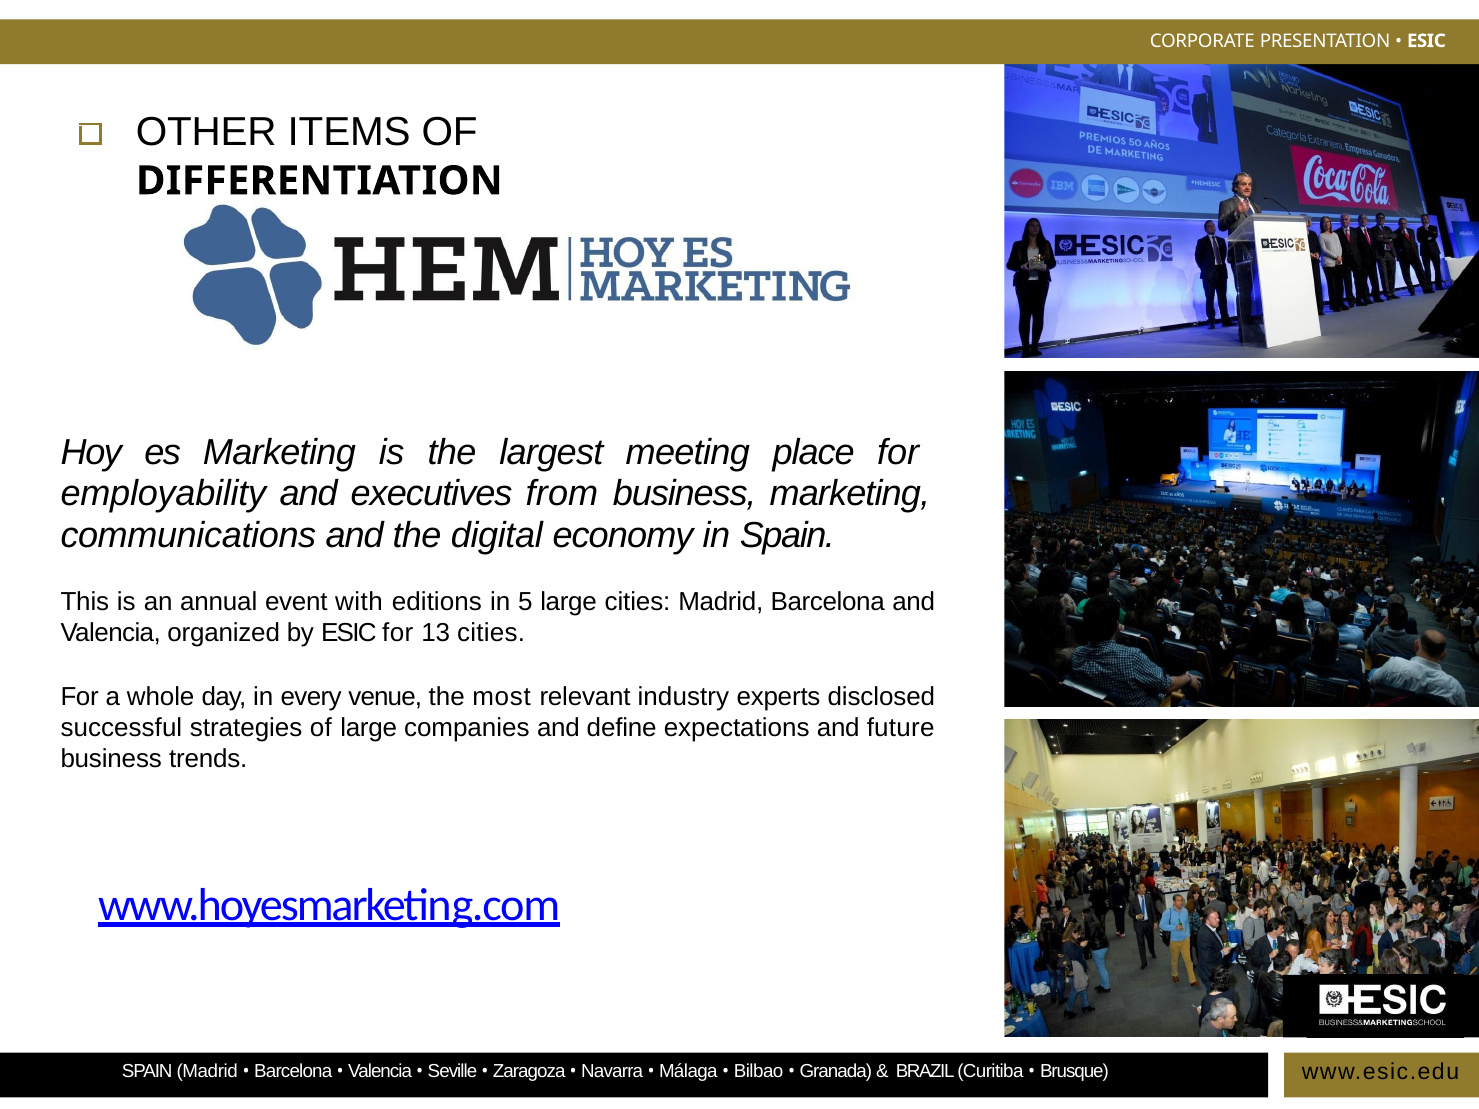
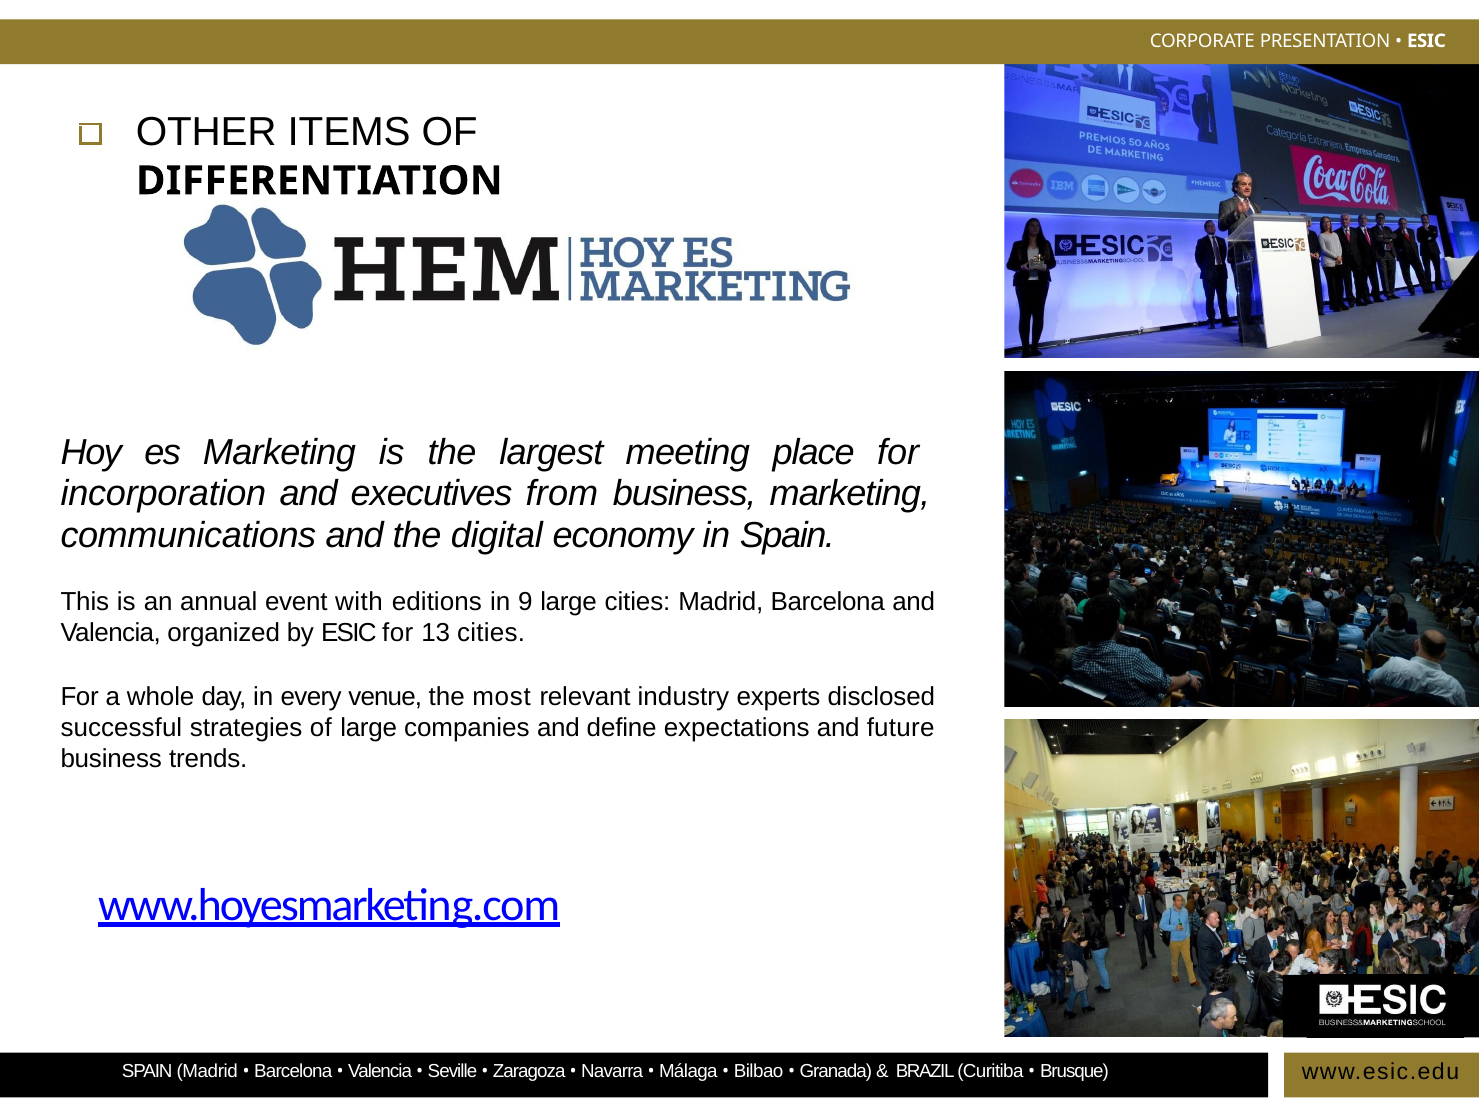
employability: employability -> incorporation
5: 5 -> 9
